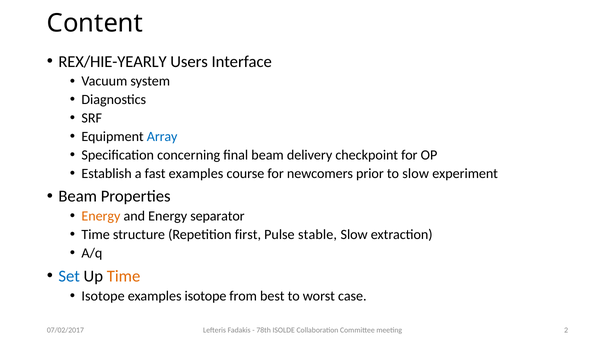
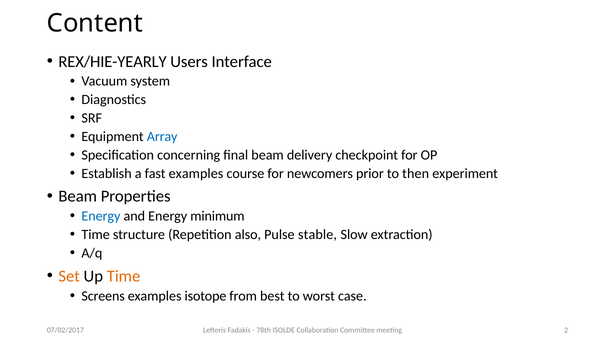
to slow: slow -> then
Energy at (101, 216) colour: orange -> blue
separator: separator -> minimum
first: first -> also
Set colour: blue -> orange
Isotope at (103, 296): Isotope -> Screens
